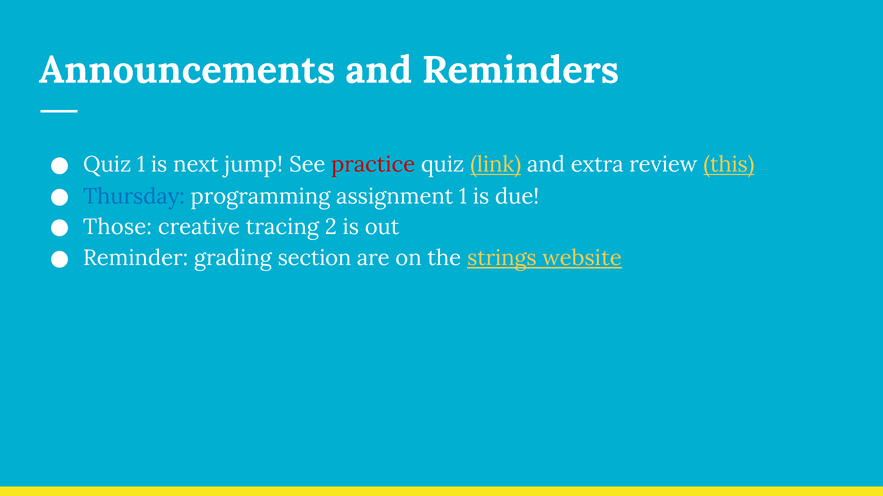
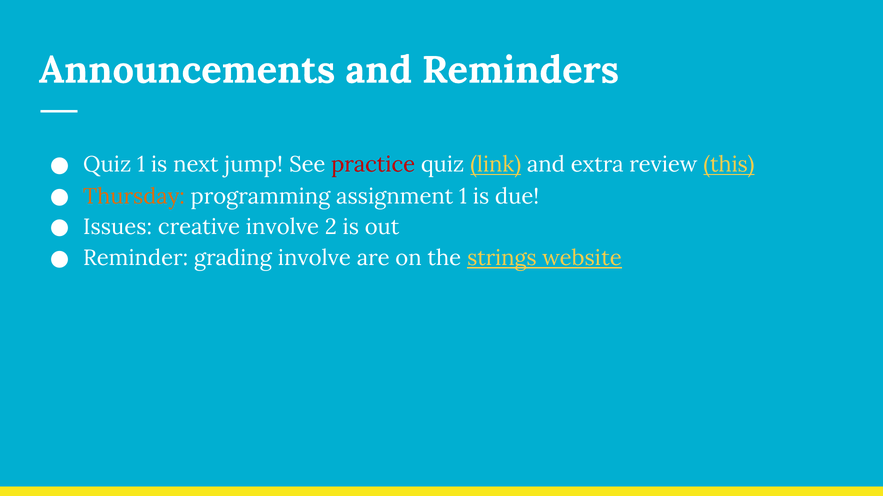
Thursday colour: blue -> orange
Those: Those -> Issues
creative tracing: tracing -> involve
grading section: section -> involve
